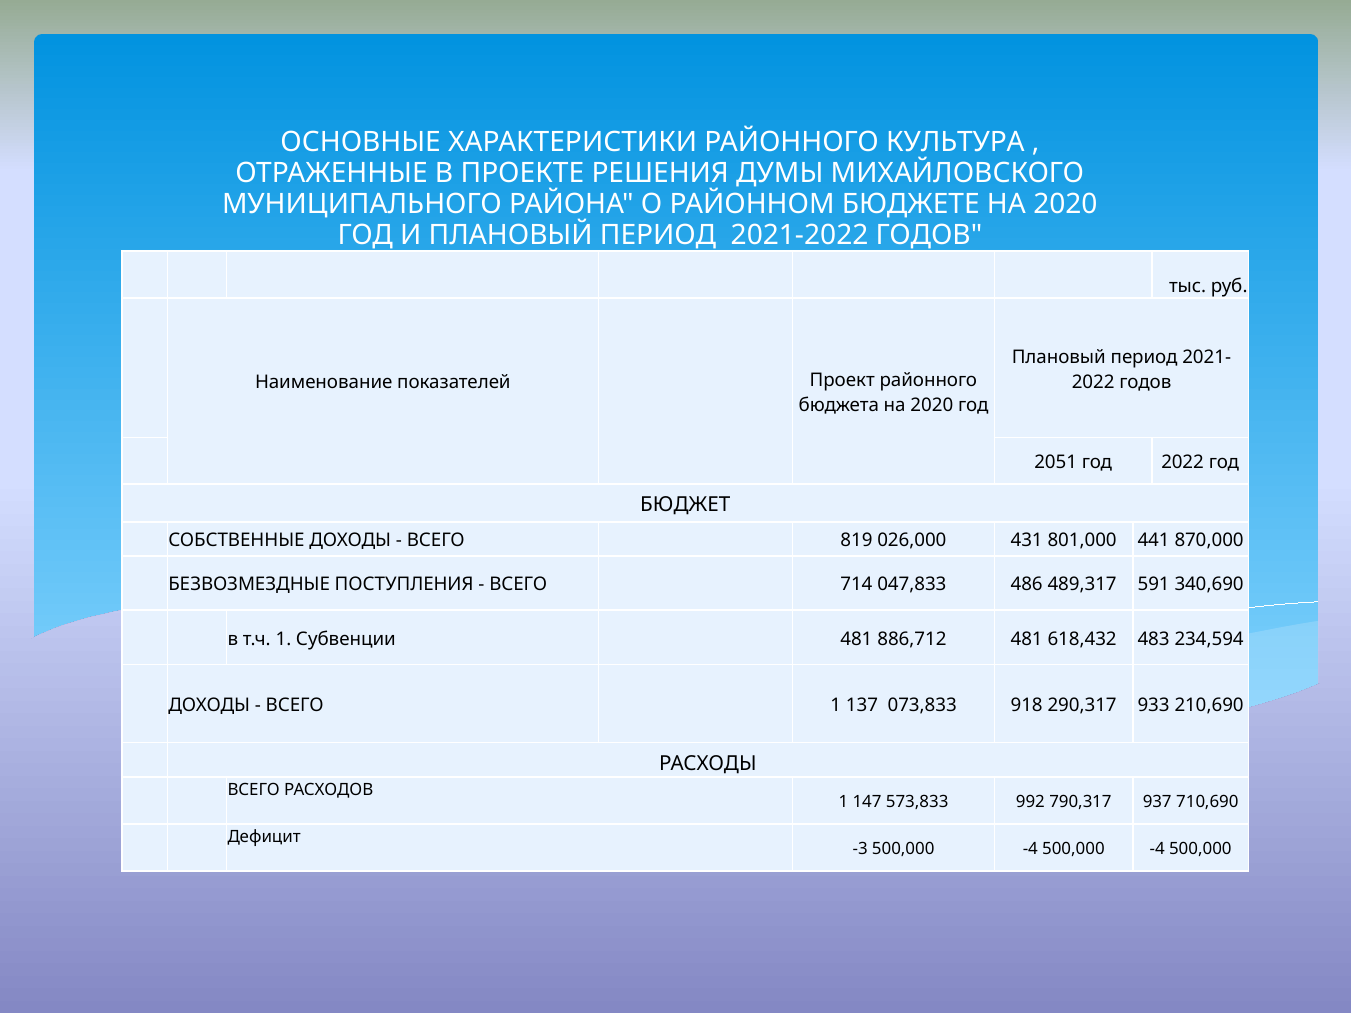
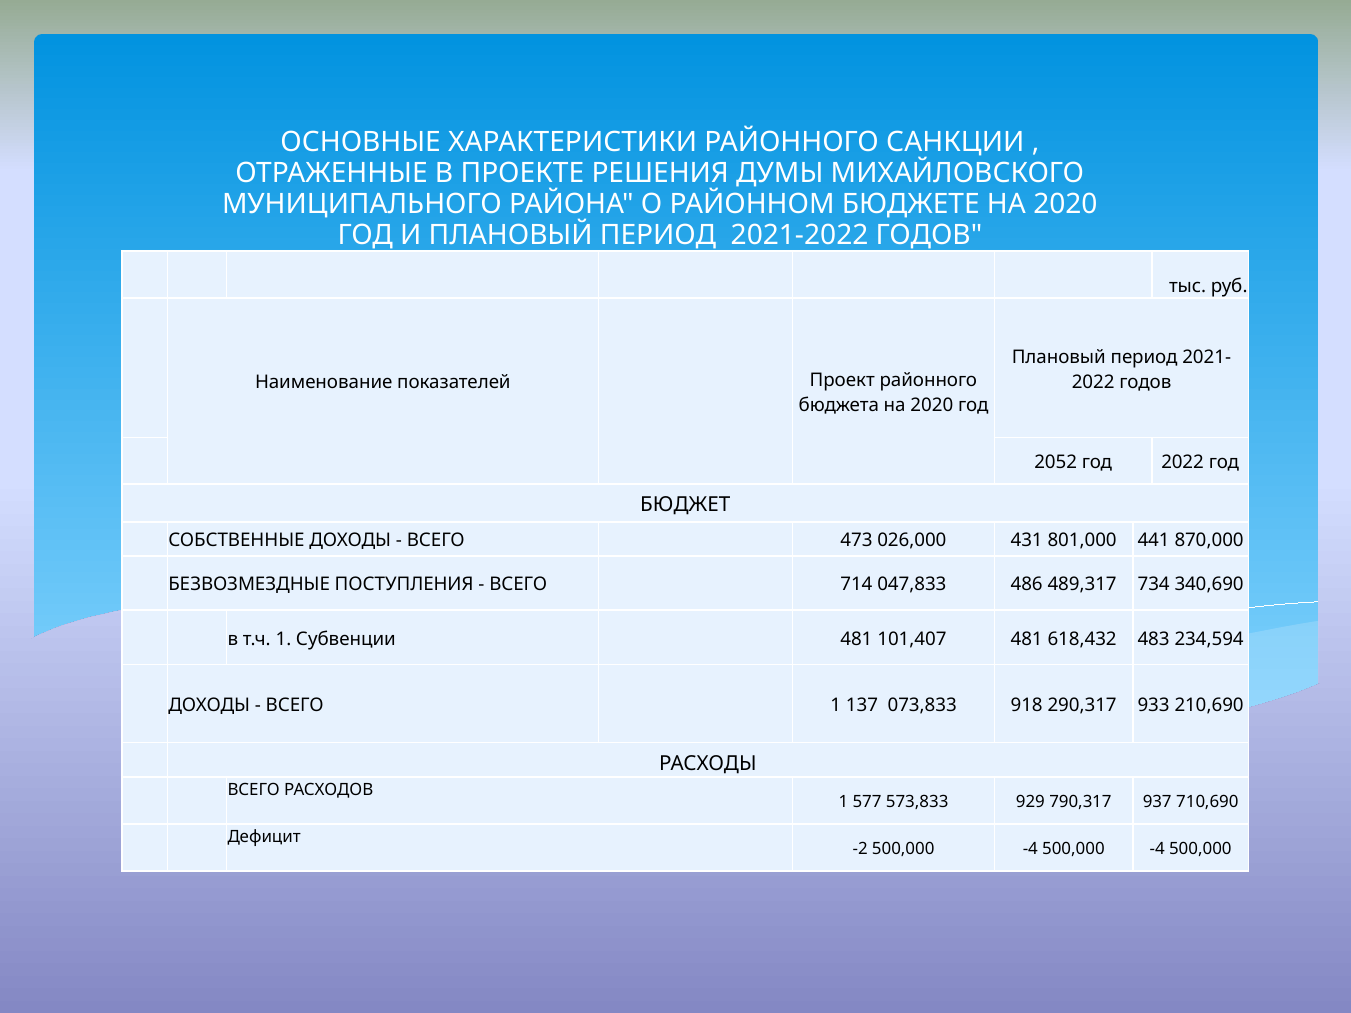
КУЛЬТУРА: КУЛЬТУРА -> САНКЦИИ
2051: 2051 -> 2052
819: 819 -> 473
591: 591 -> 734
886,712: 886,712 -> 101,407
147: 147 -> 577
992: 992 -> 929
-3: -3 -> -2
